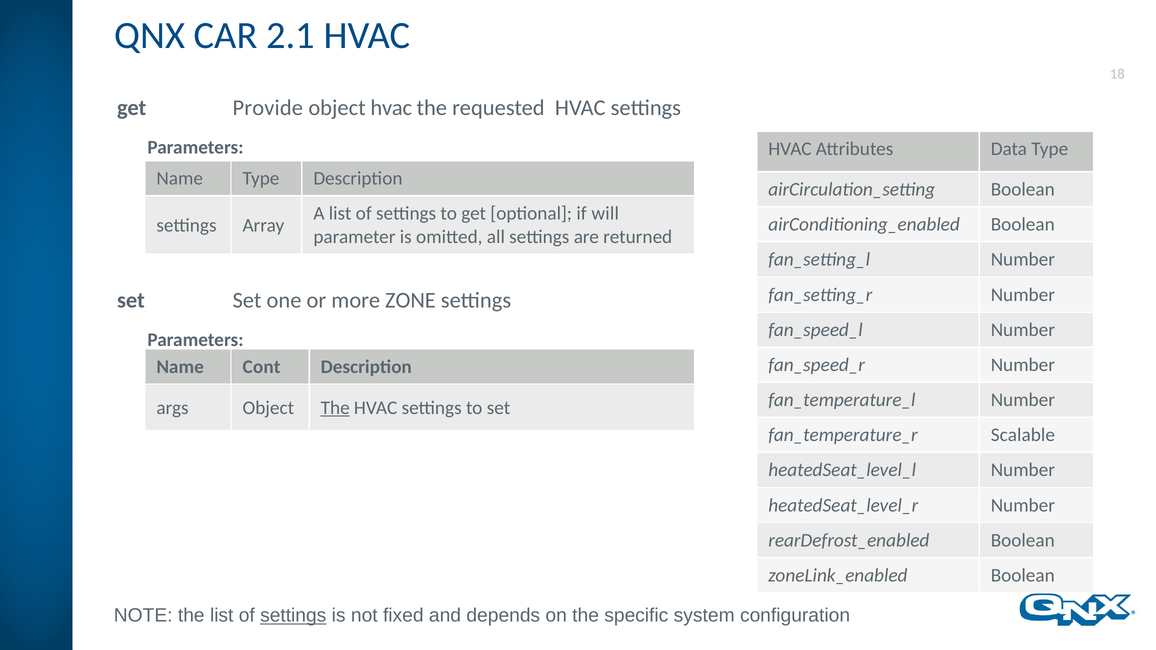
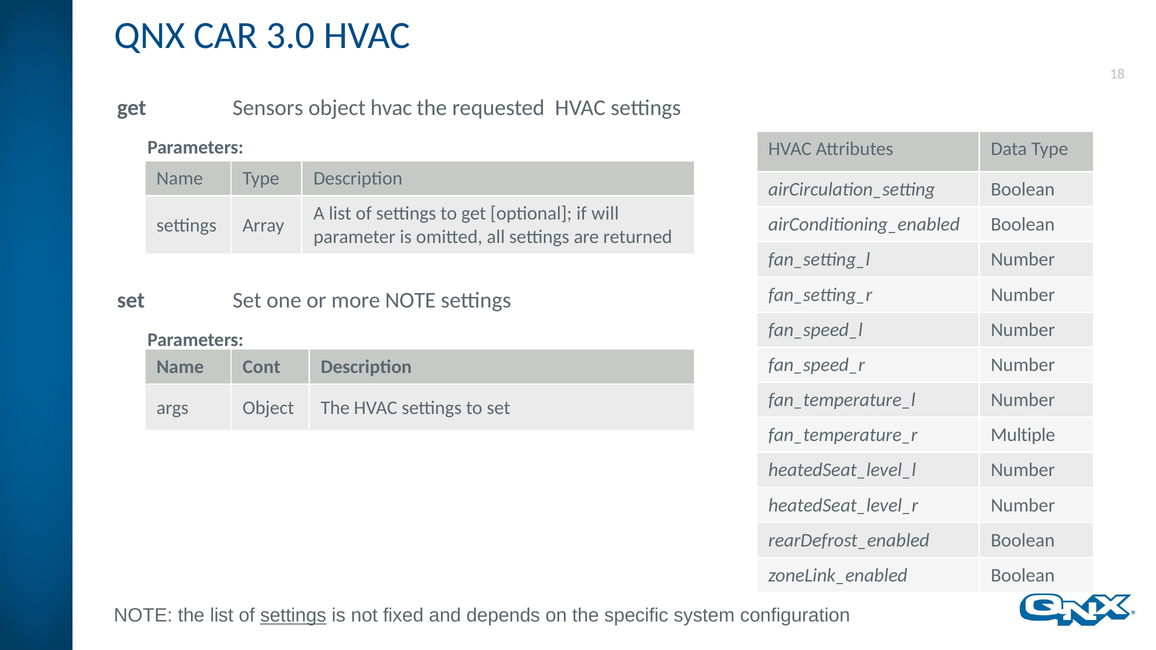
2.1: 2.1 -> 3.0
Provide: Provide -> Sensors
more ZONE: ZONE -> NOTE
The at (335, 408) underline: present -> none
Scalable: Scalable -> Multiple
